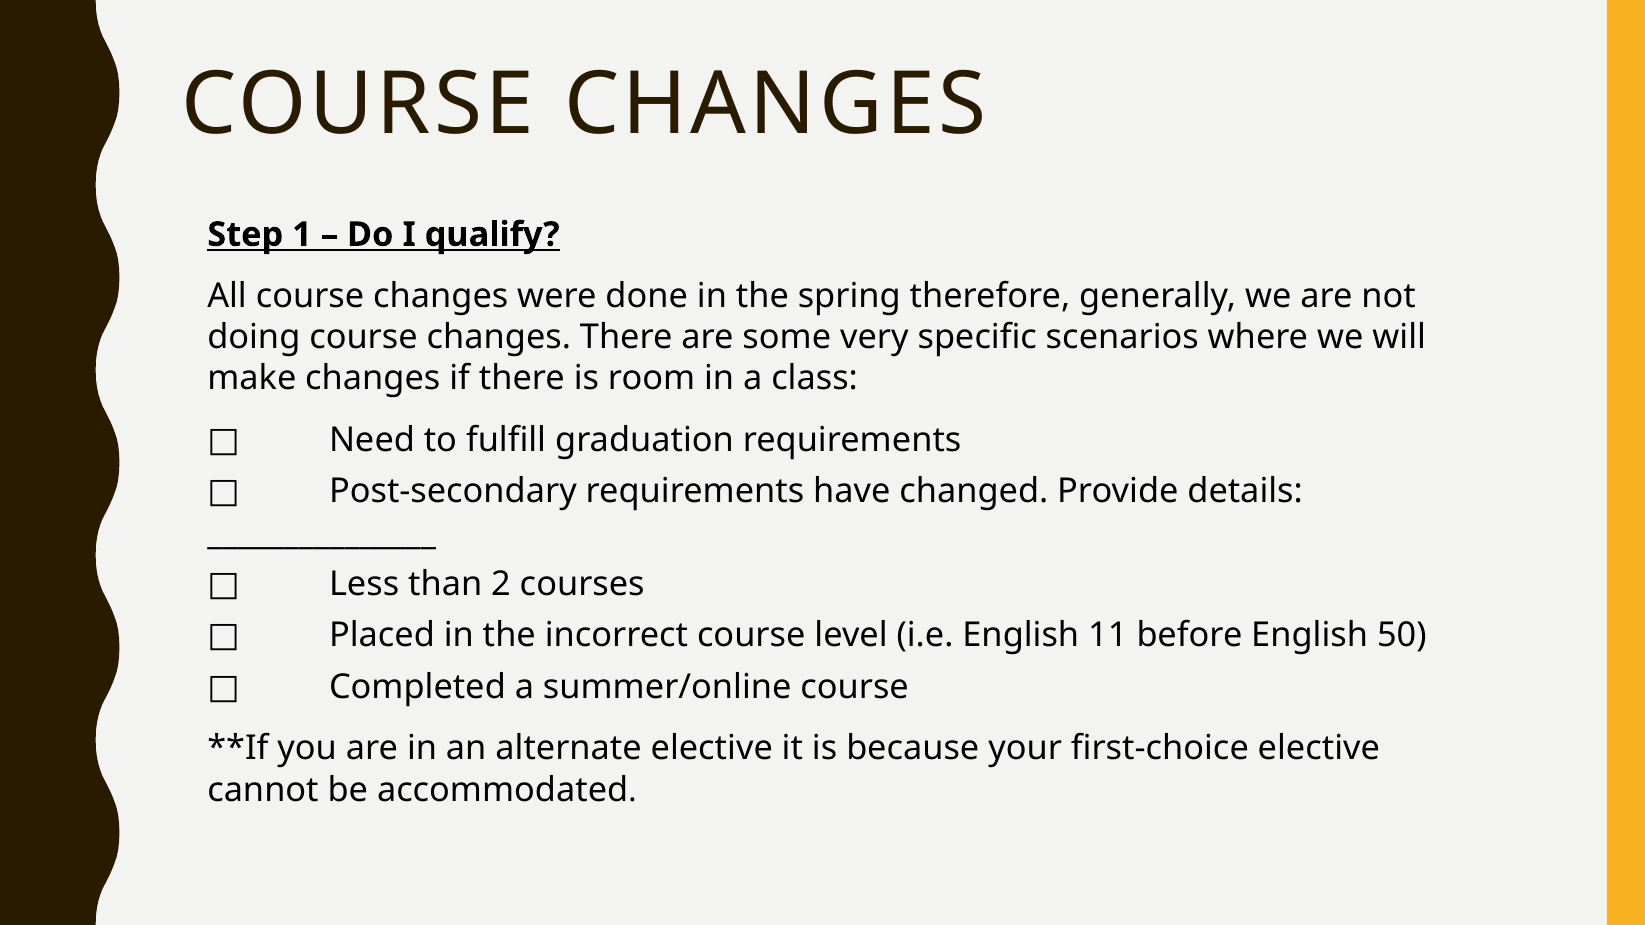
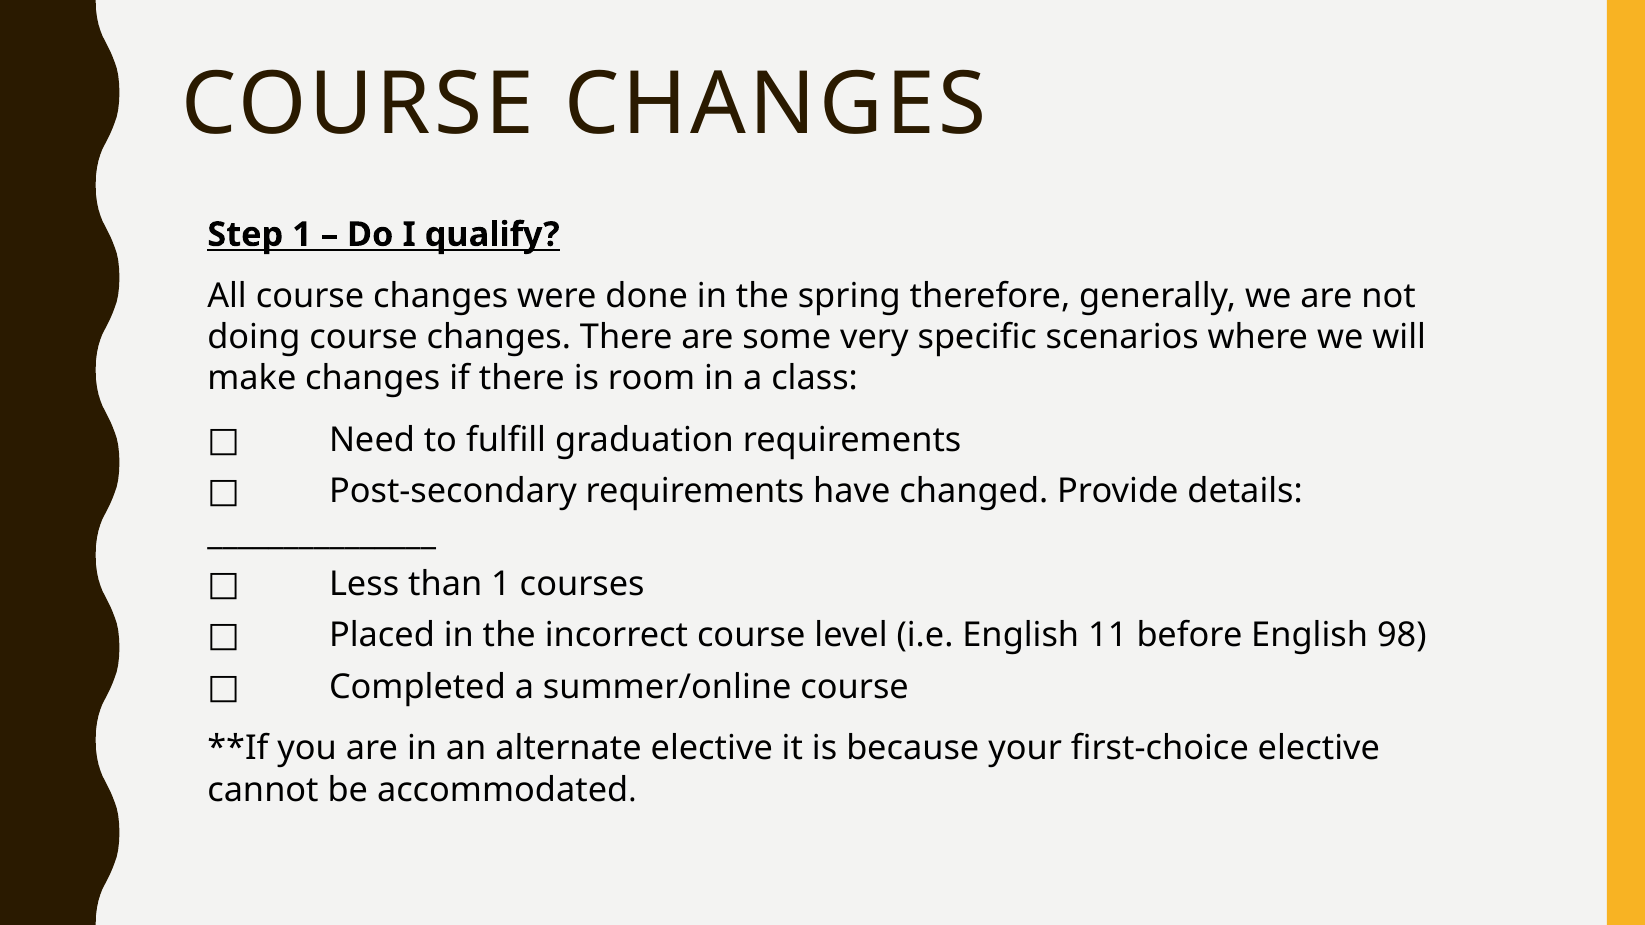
than 2: 2 -> 1
50: 50 -> 98
